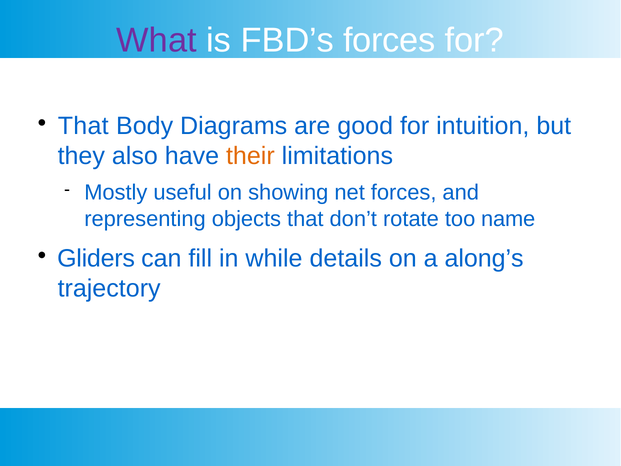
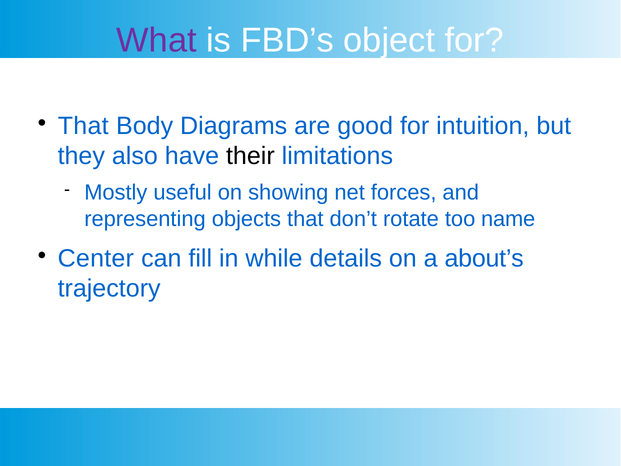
FBD’s forces: forces -> object
their colour: orange -> black
Gliders: Gliders -> Center
along’s: along’s -> about’s
